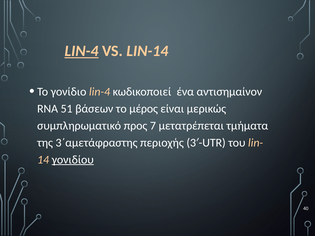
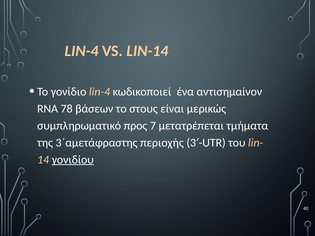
LIN-4 at (81, 51) underline: present -> none
51: 51 -> 78
μέρος: μέρος -> στους
